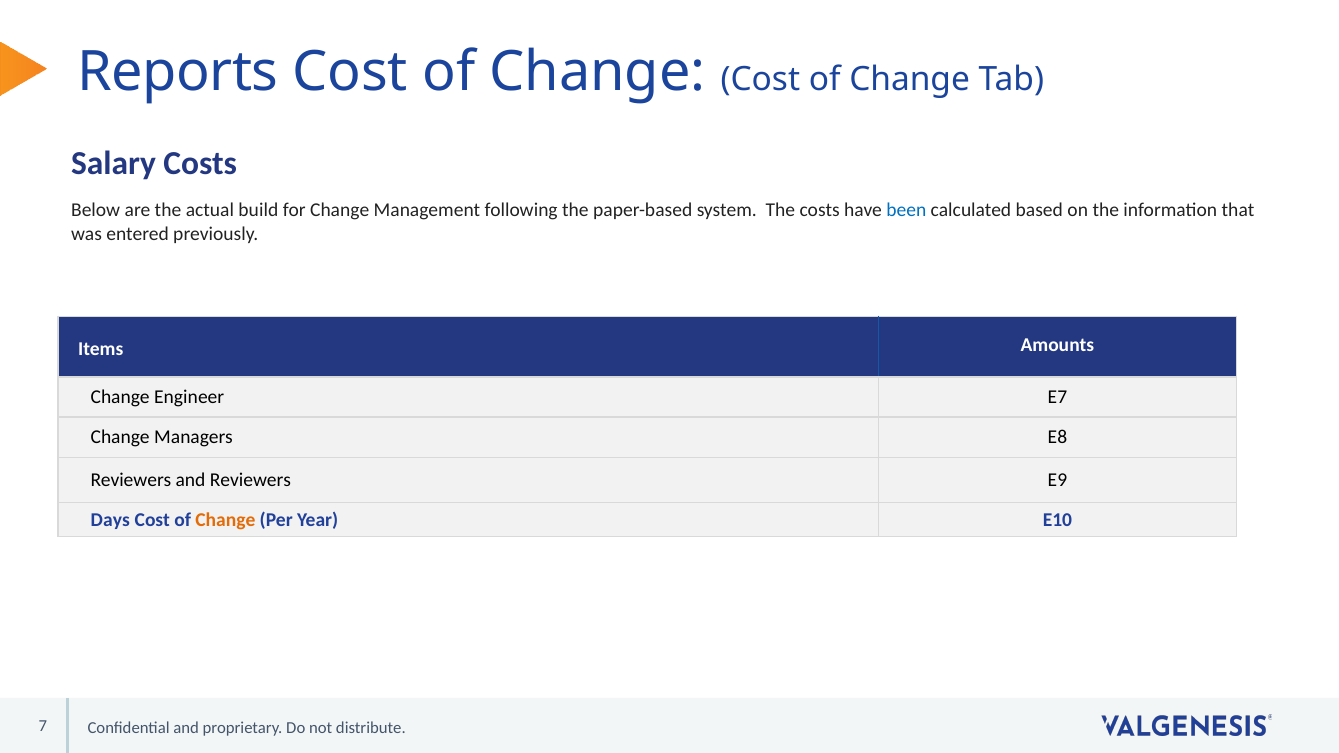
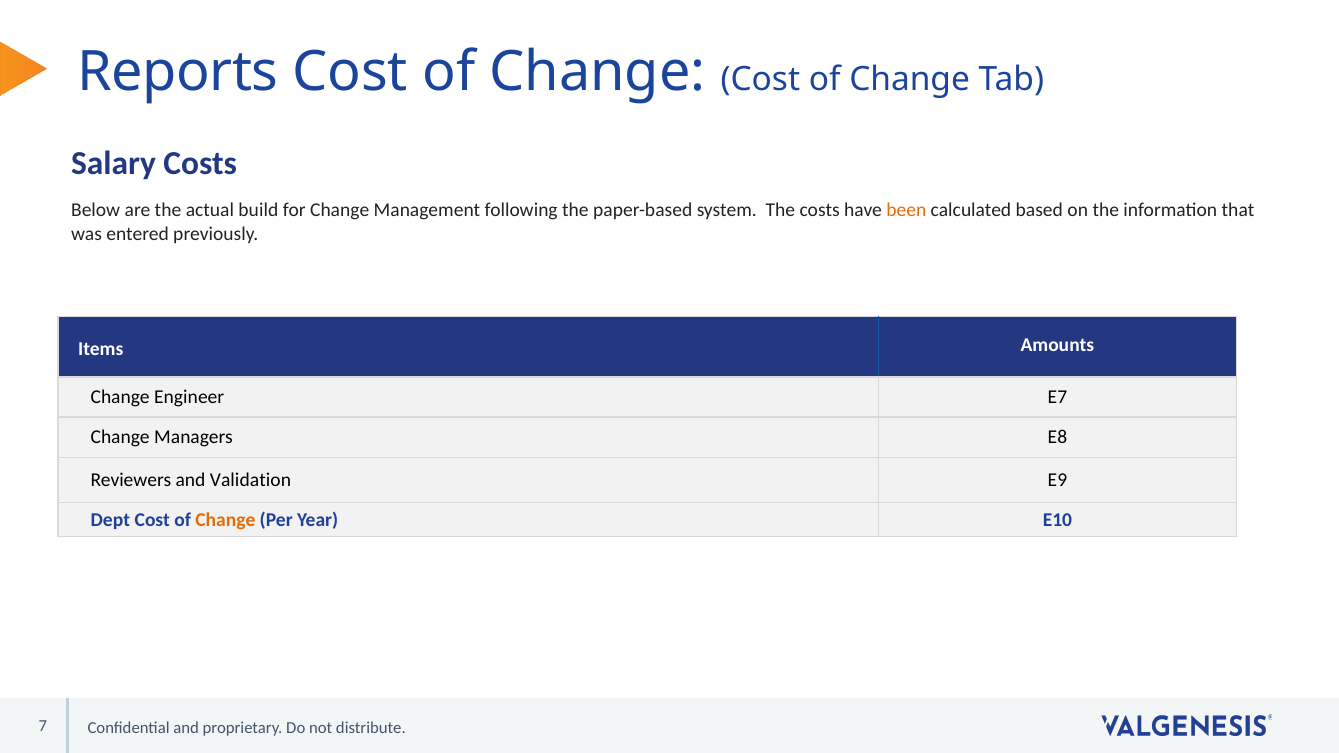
been colour: blue -> orange
and Reviewers: Reviewers -> Validation
Days: Days -> Dept
